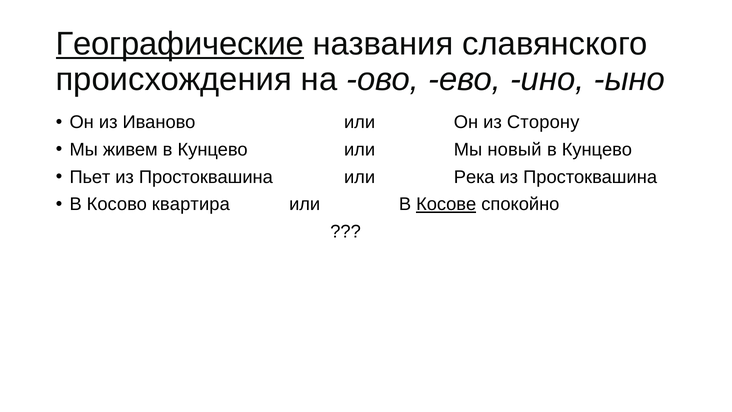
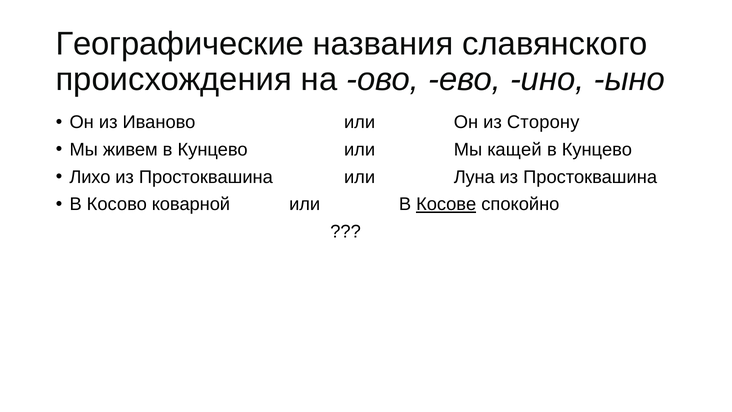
Географические underline: present -> none
новый: новый -> кащей
Пьет: Пьет -> Лихо
Река: Река -> Луна
квартира: квартира -> коварной
